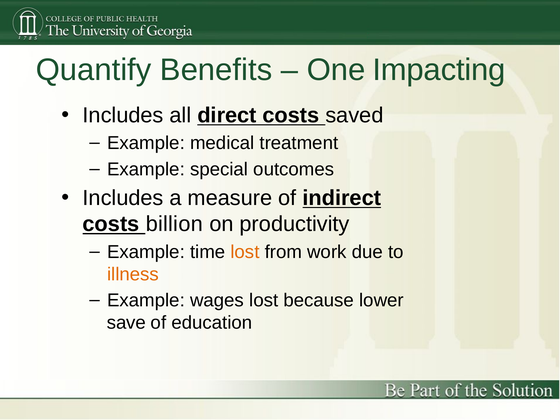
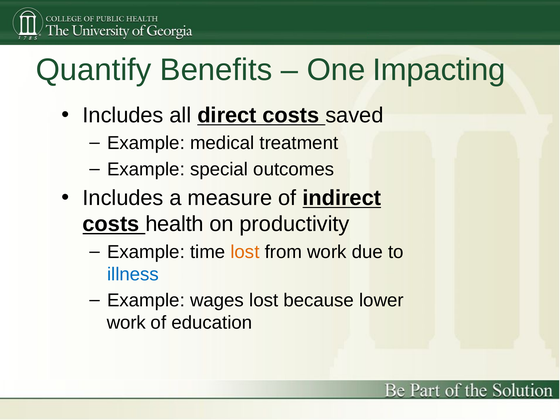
billion: billion -> health
illness colour: orange -> blue
save at (126, 323): save -> work
